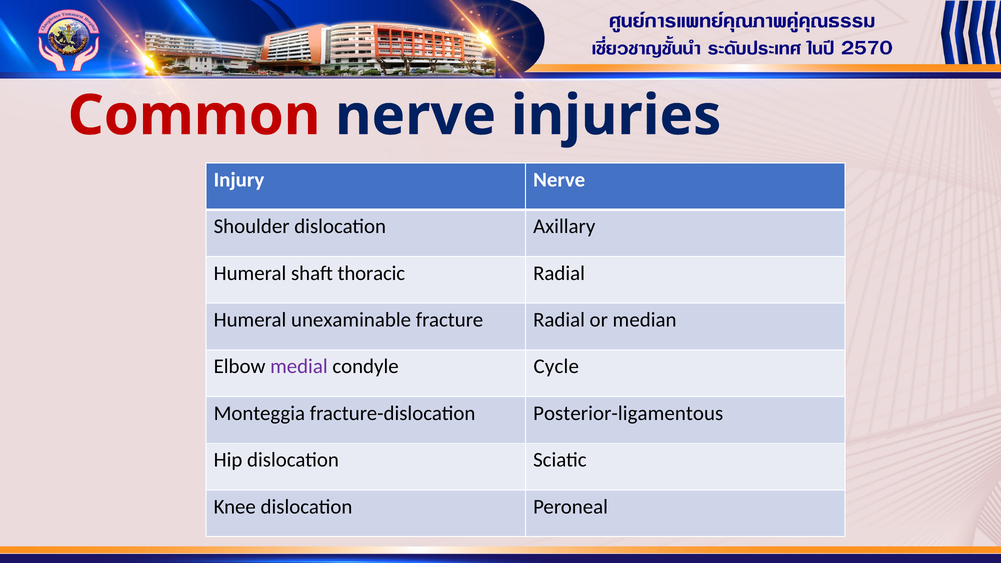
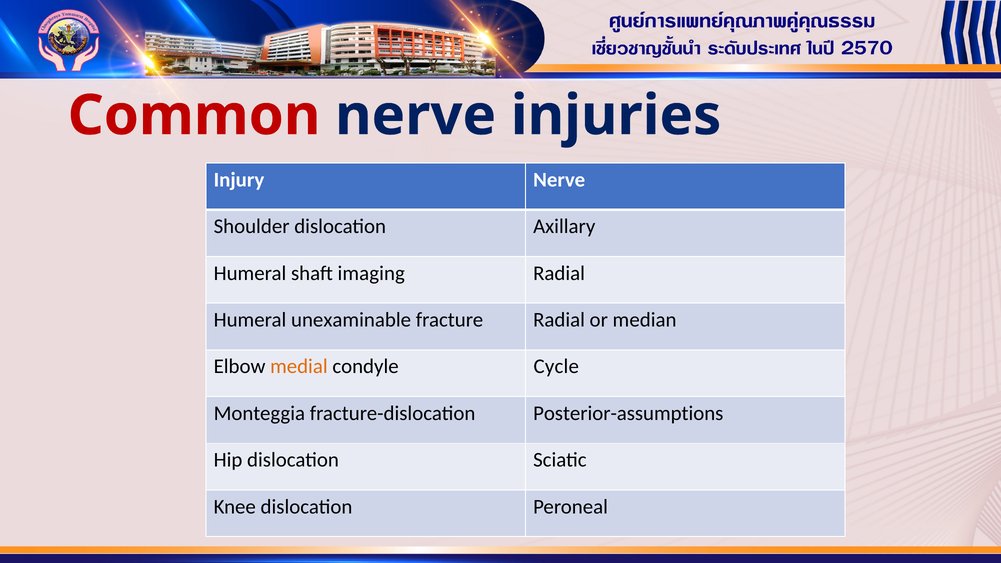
thoracic: thoracic -> imaging
medial colour: purple -> orange
Posterior-ligamentous: Posterior-ligamentous -> Posterior-assumptions
